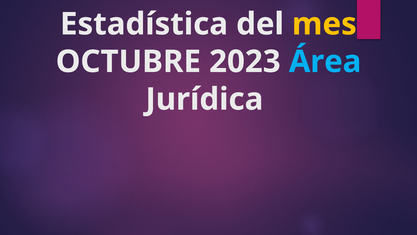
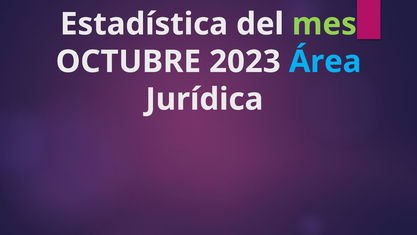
mes colour: yellow -> light green
